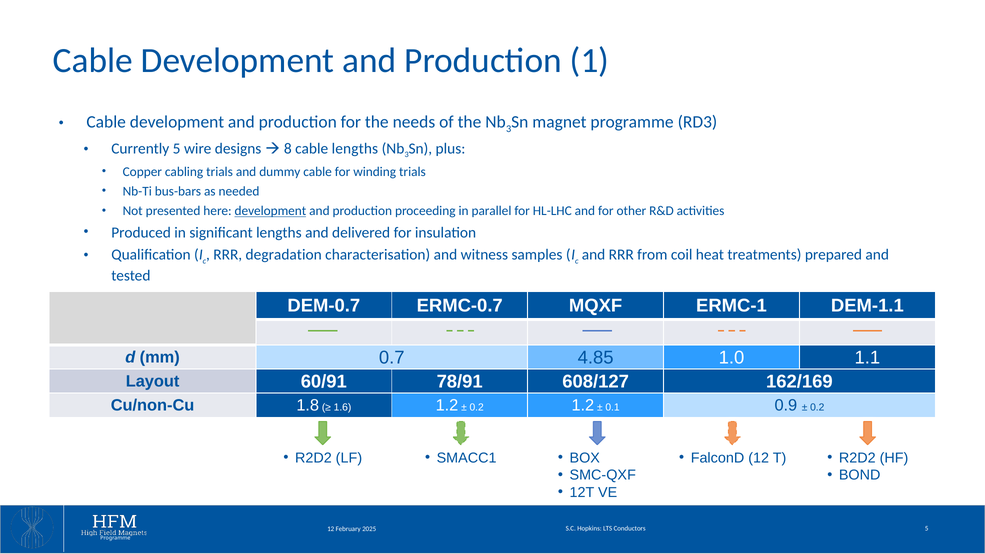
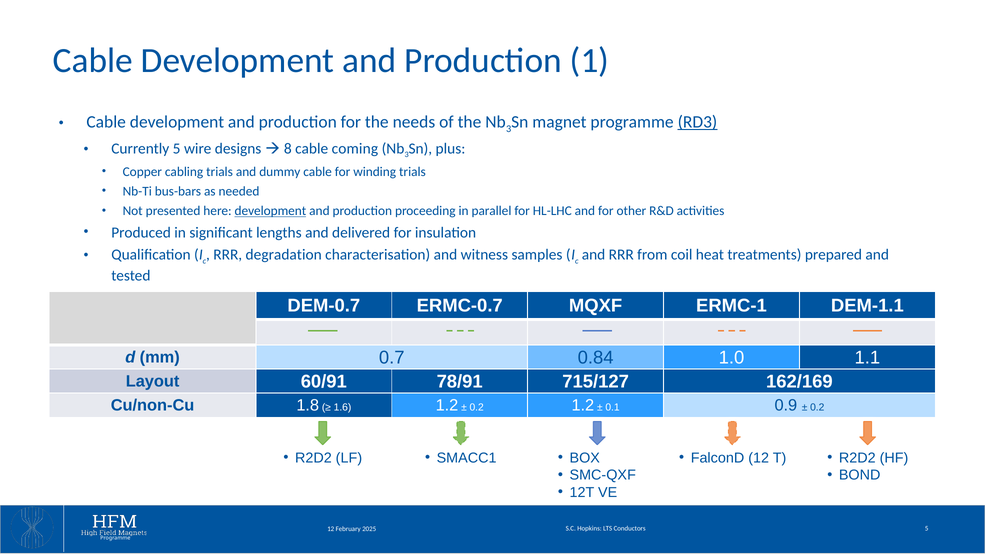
RD3 underline: none -> present
cable lengths: lengths -> coming
4.85: 4.85 -> 0.84
608/127: 608/127 -> 715/127
